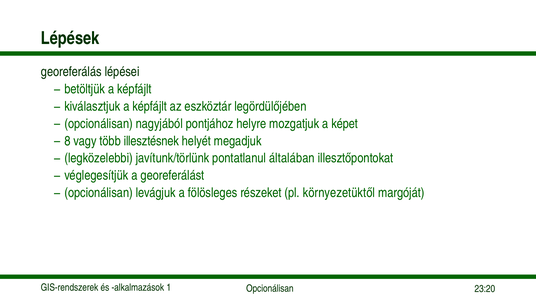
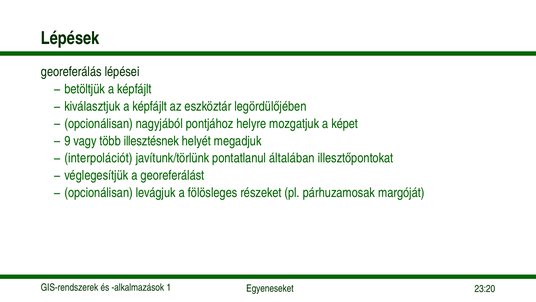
8: 8 -> 9
legközelebbi: legközelebbi -> interpolációt
környezetüktől: környezetüktől -> párhuzamosak
Opcionálisan at (270, 288): Opcionálisan -> Egyeneseket
